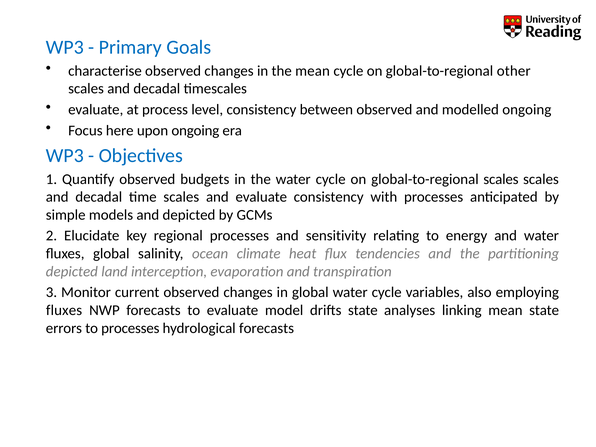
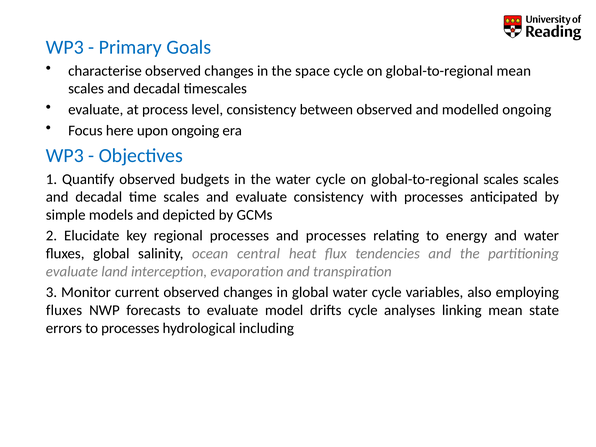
the mean: mean -> space
global-to-regional other: other -> mean
and sensitivity: sensitivity -> processes
climate: climate -> central
depicted at (72, 271): depicted -> evaluate
drifts state: state -> cycle
hydrological forecasts: forecasts -> including
